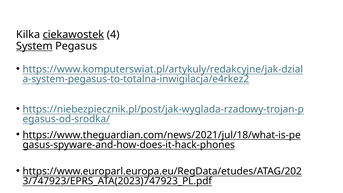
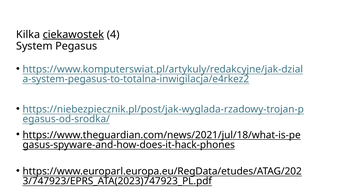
System underline: present -> none
